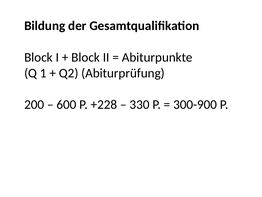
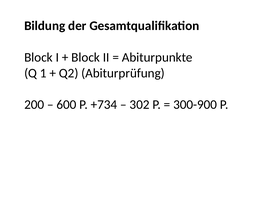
+228: +228 -> +734
330: 330 -> 302
